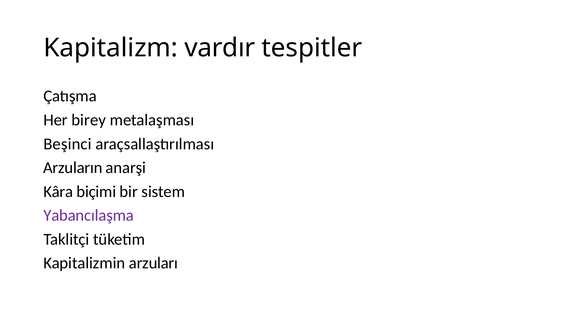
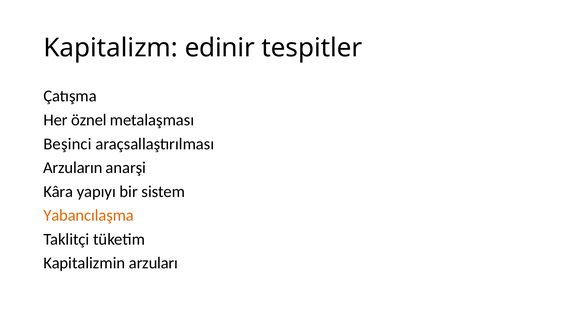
vardır: vardır -> edinir
birey: birey -> öznel
biçimi: biçimi -> yapıyı
Yabancılaşma colour: purple -> orange
